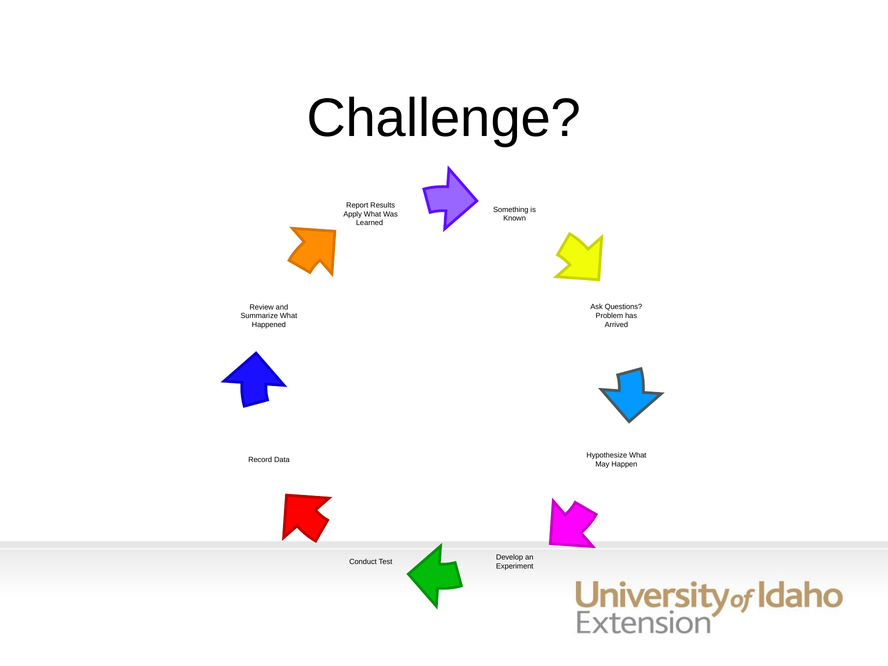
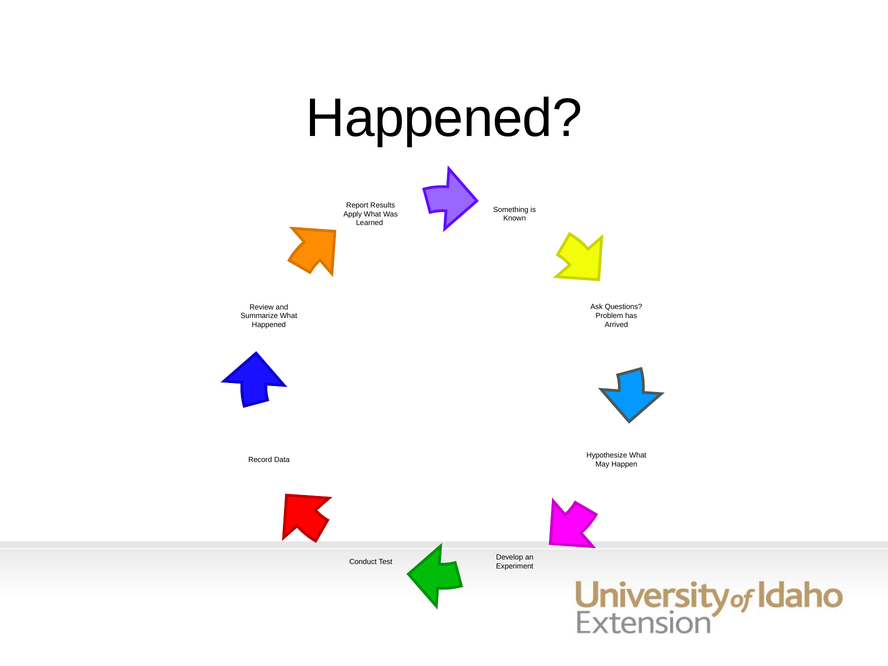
Challenge at (444, 118): Challenge -> Happened
